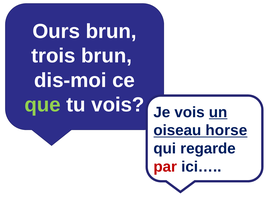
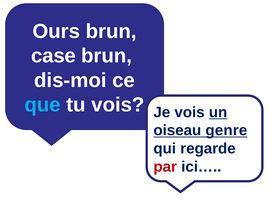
trois: trois -> case
que colour: light green -> light blue
horse: horse -> genre
